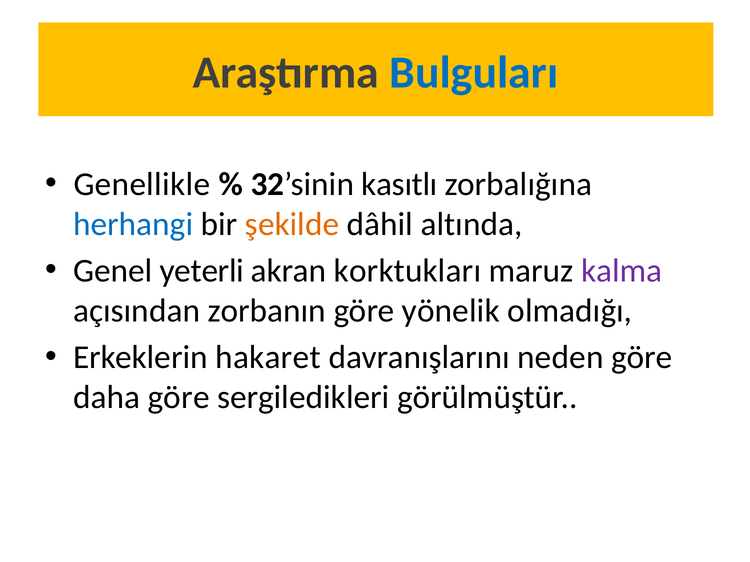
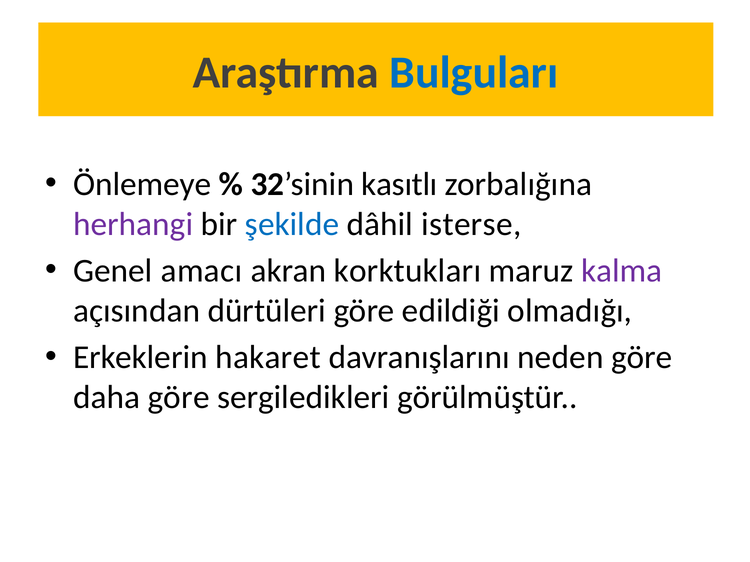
Genellikle: Genellikle -> Önlemeye
herhangi colour: blue -> purple
şekilde colour: orange -> blue
altında: altında -> isterse
yeterli: yeterli -> amacı
zorbanın: zorbanın -> dürtüleri
yönelik: yönelik -> edildiği
